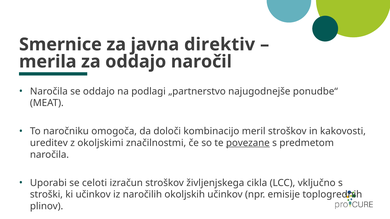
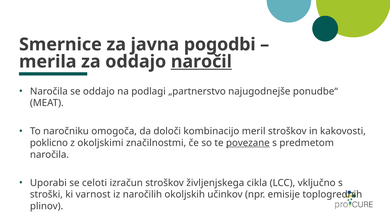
direktiv: direktiv -> pogodbi
naročil underline: none -> present
ureditev: ureditev -> poklicno
ki učinkov: učinkov -> varnost
